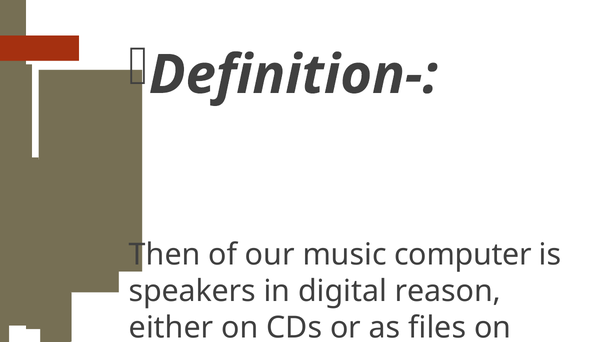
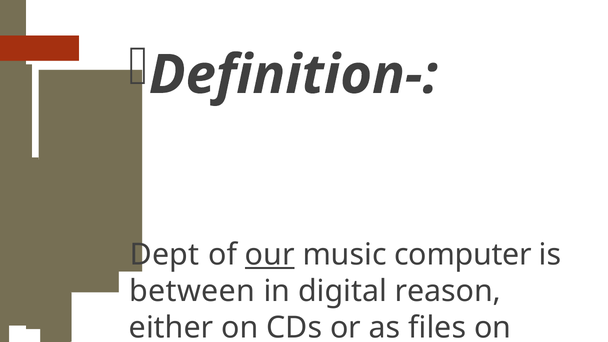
Then at (165, 255): Then -> Dept
our at (270, 255) underline: none -> present
speakers at (192, 291): speakers -> between
